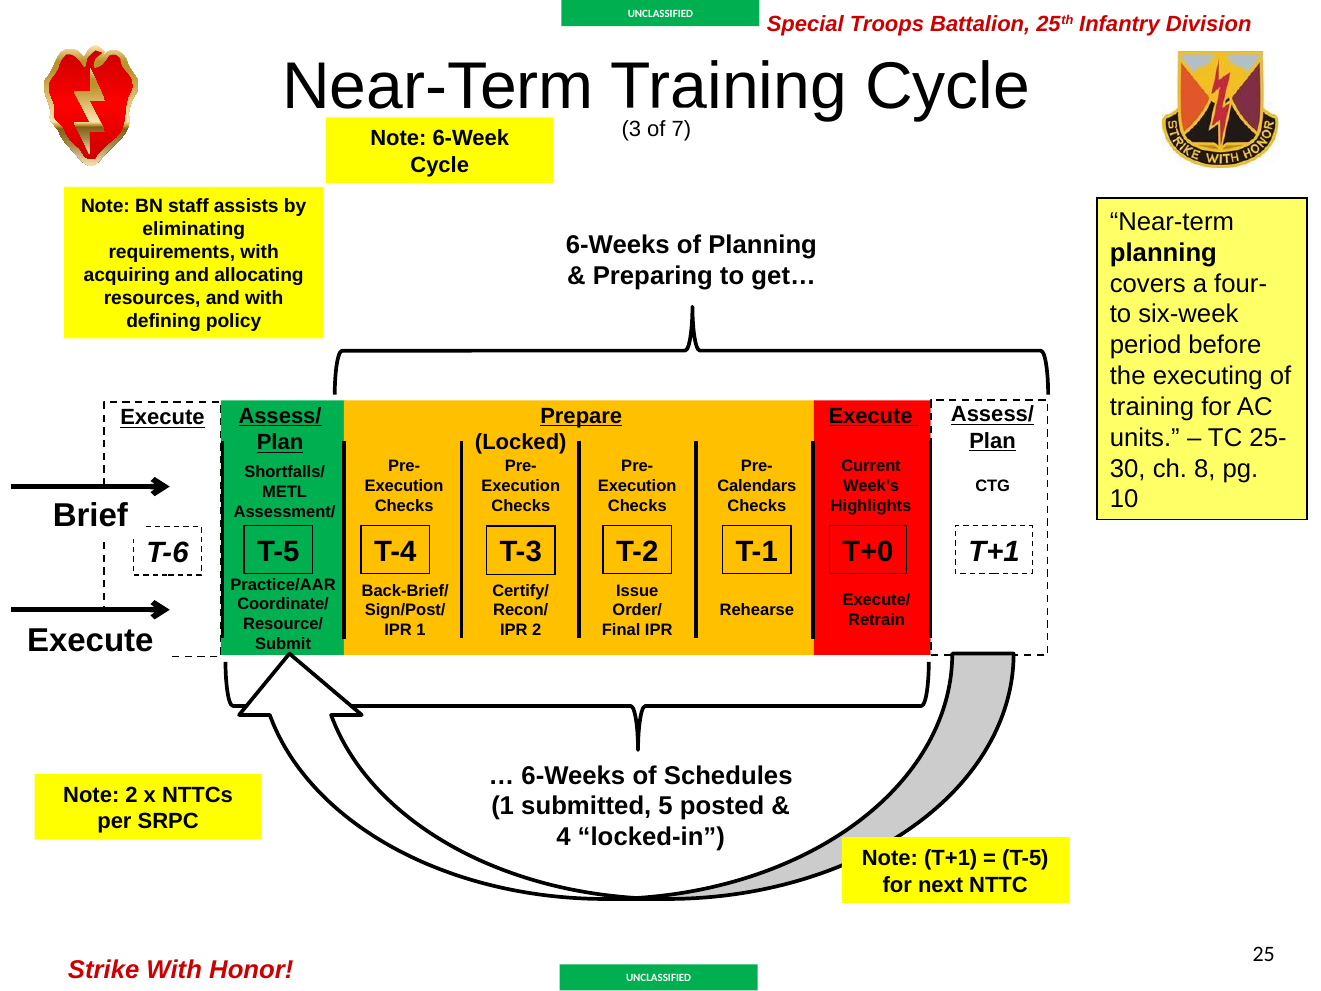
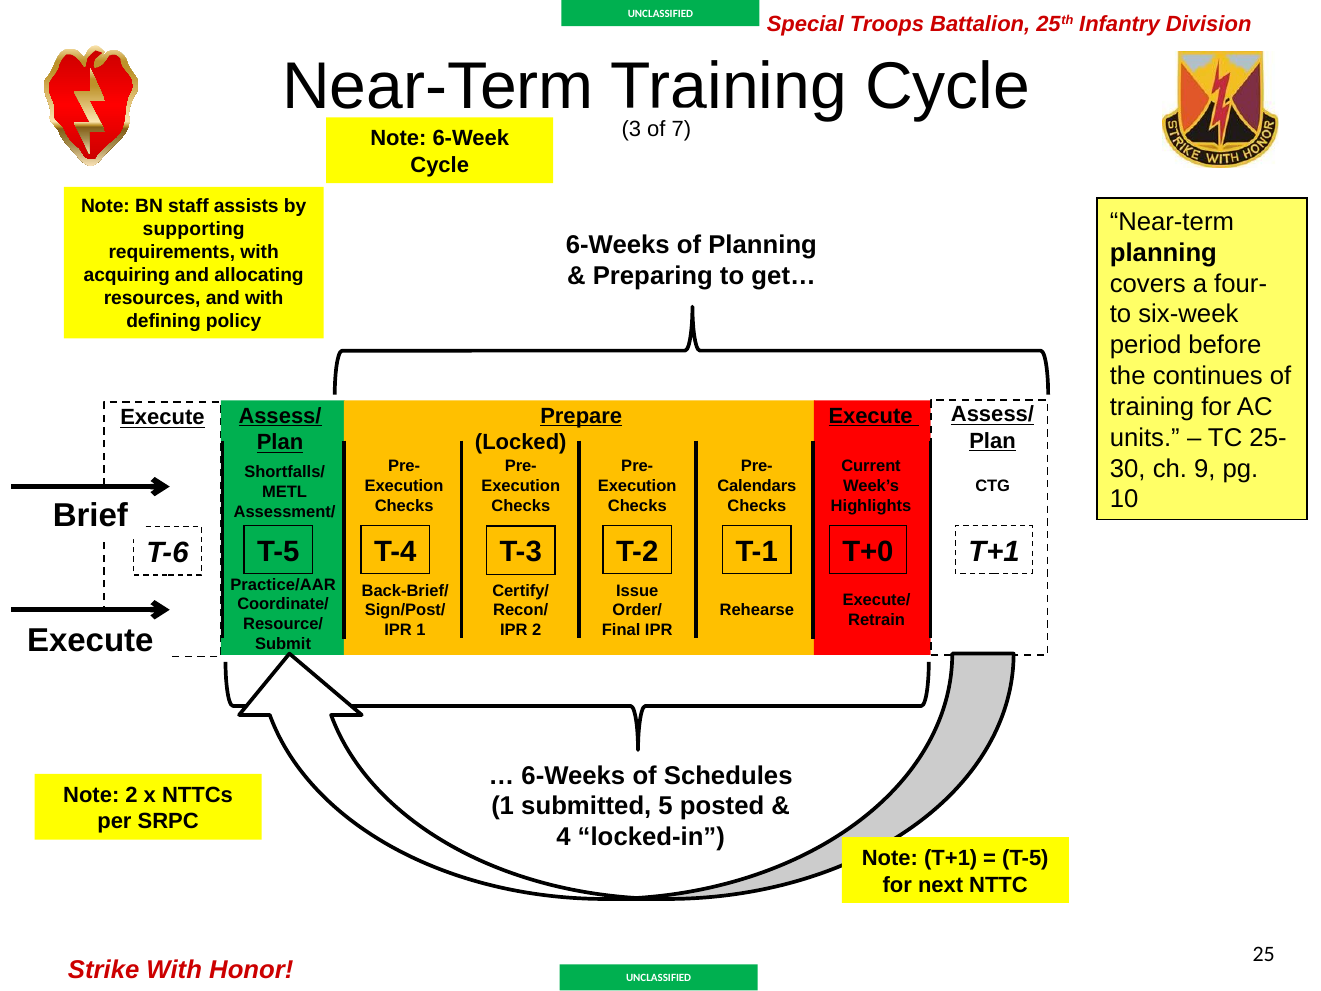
eliminating: eliminating -> supporting
executing: executing -> continues
8: 8 -> 9
